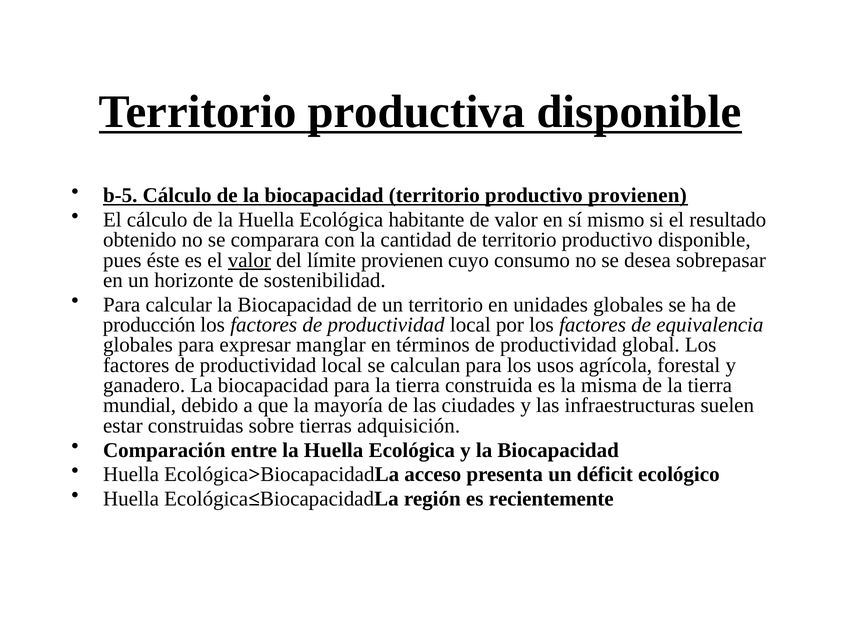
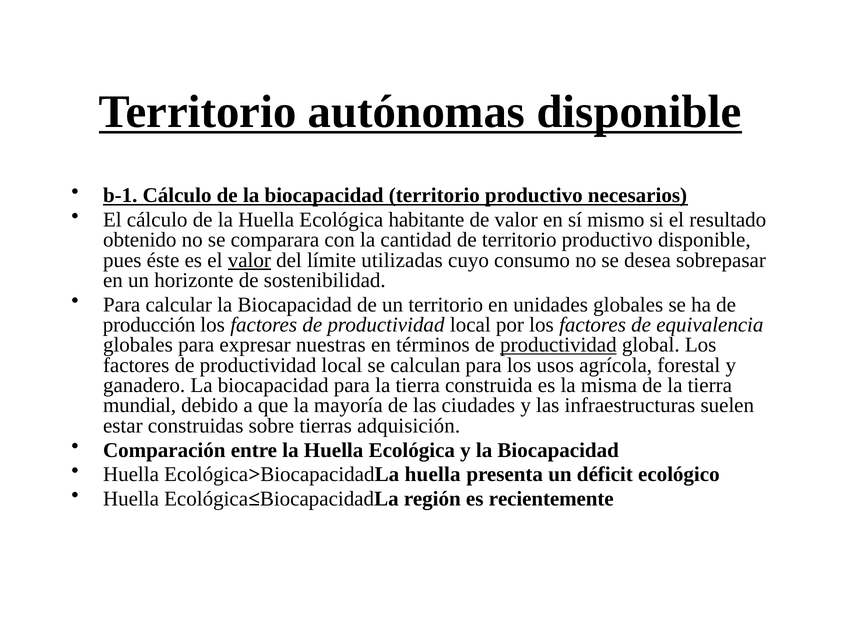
productiva: productiva -> autónomas
b-5: b-5 -> b-1
productivo provienen: provienen -> necesarios
límite provienen: provienen -> utilizadas
manglar: manglar -> nuestras
productividad at (558, 345) underline: none -> present
Ecológica>BiocapacidadLa acceso: acceso -> huella
